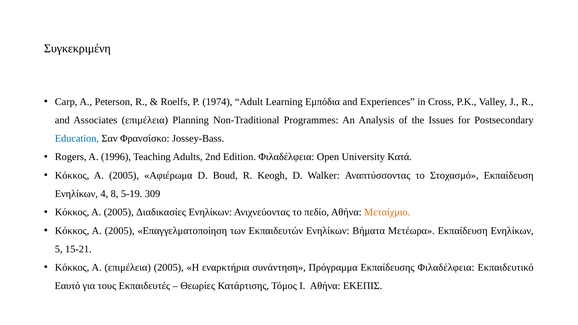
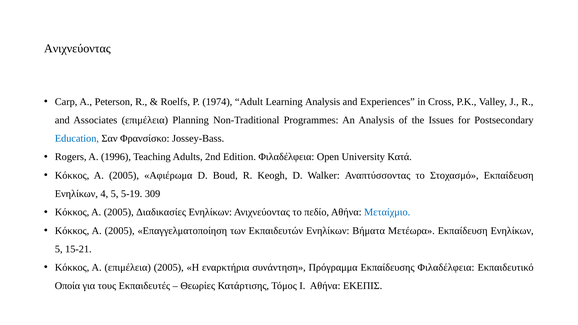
Συγκεκριμένη at (77, 49): Συγκεκριμένη -> Ανιχνεύοντας
Learning Εμπόδια: Εμπόδια -> Analysis
4 8: 8 -> 5
Μεταίχμιο colour: orange -> blue
Εαυτό: Εαυτό -> Οποία
